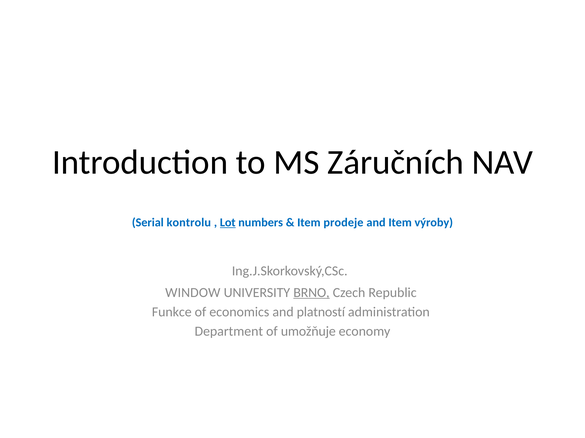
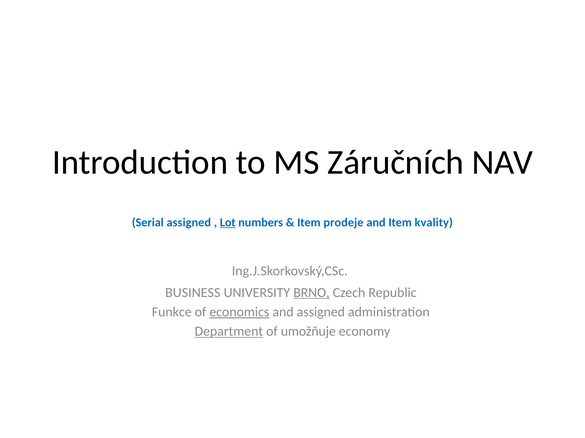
Serial kontrolu: kontrolu -> assigned
výroby: výroby -> kvality
WINDOW: WINDOW -> BUSINESS
economics underline: none -> present
and platností: platností -> assigned
Department underline: none -> present
